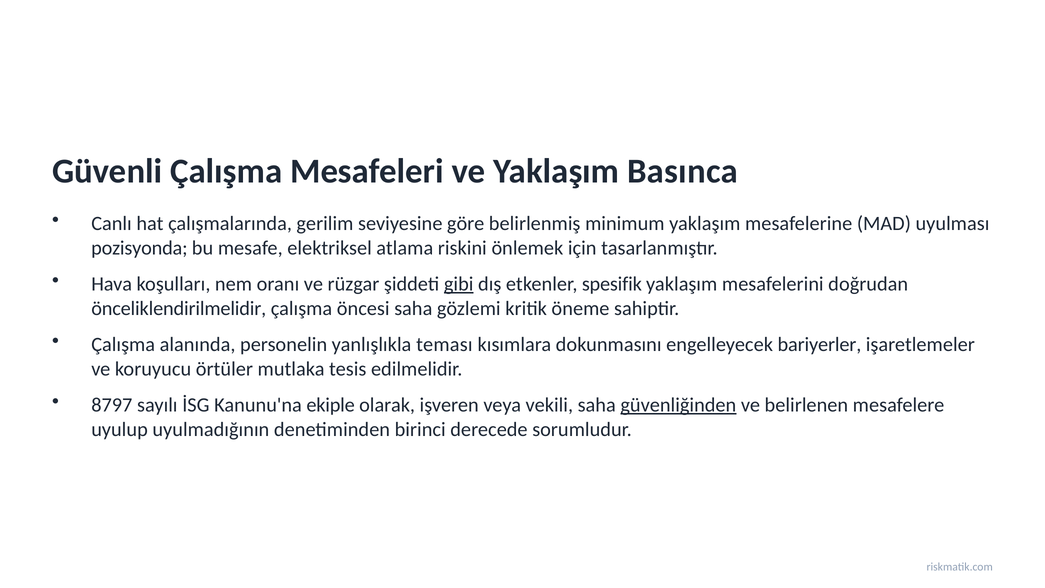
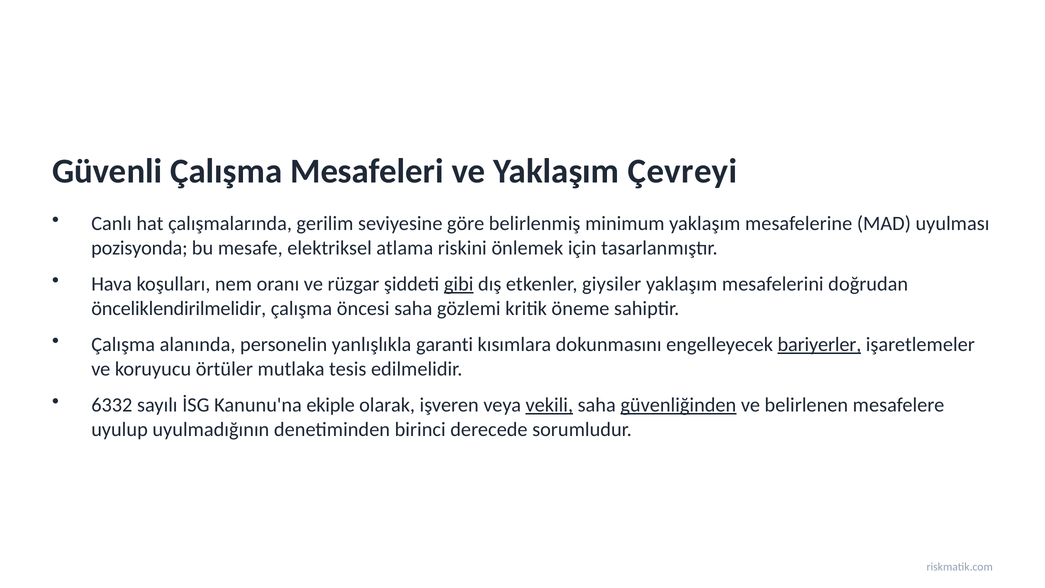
Basınca: Basınca -> Çevreyi
spesifik: spesifik -> giysiler
teması: teması -> garanti
bariyerler underline: none -> present
8797: 8797 -> 6332
vekili underline: none -> present
